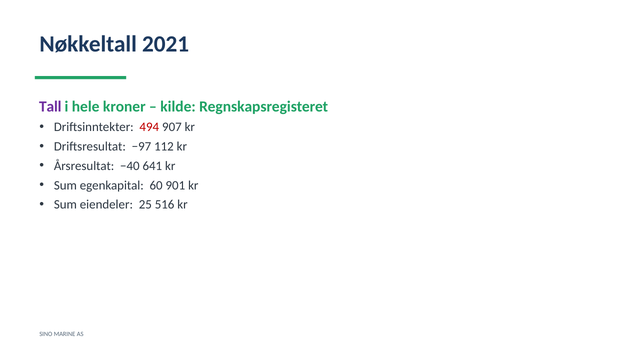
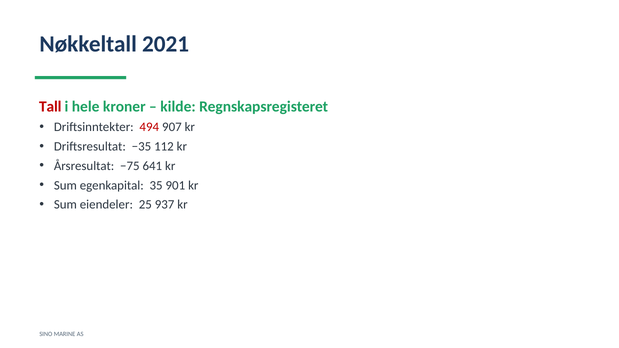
Tall colour: purple -> red
−97: −97 -> −35
−40: −40 -> −75
60: 60 -> 35
516: 516 -> 937
